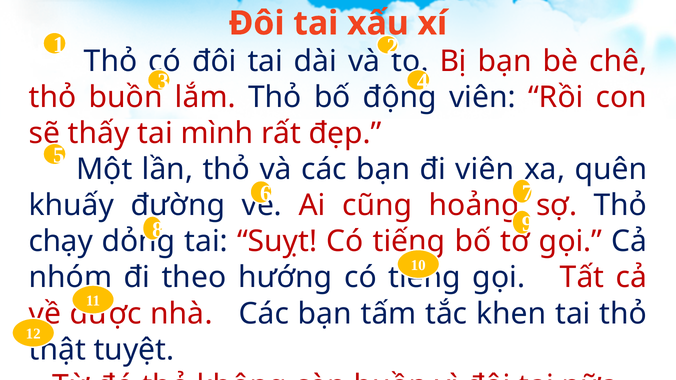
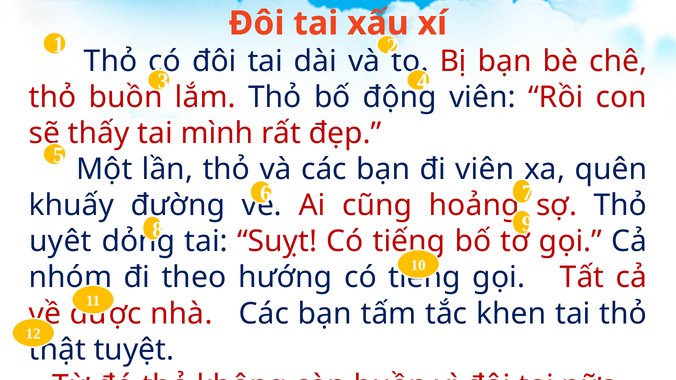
chạy: chạy -> uyêt
